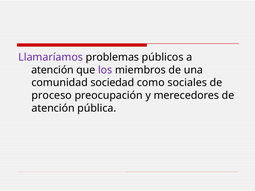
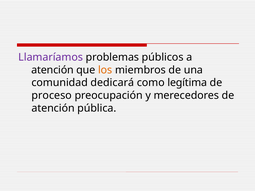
los colour: purple -> orange
sociedad: sociedad -> dedicará
sociales: sociales -> legítima
